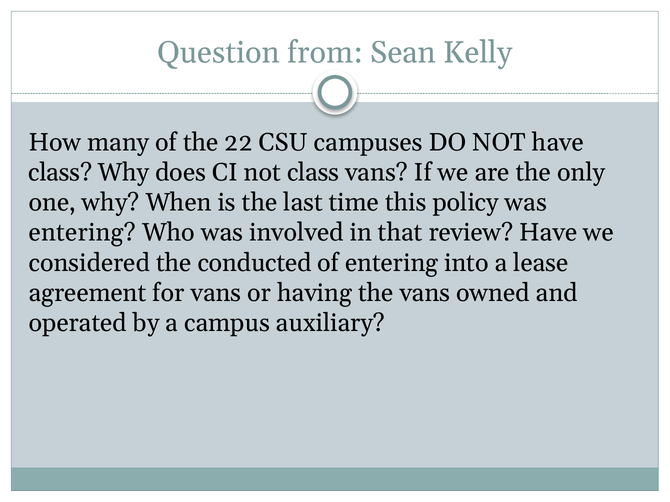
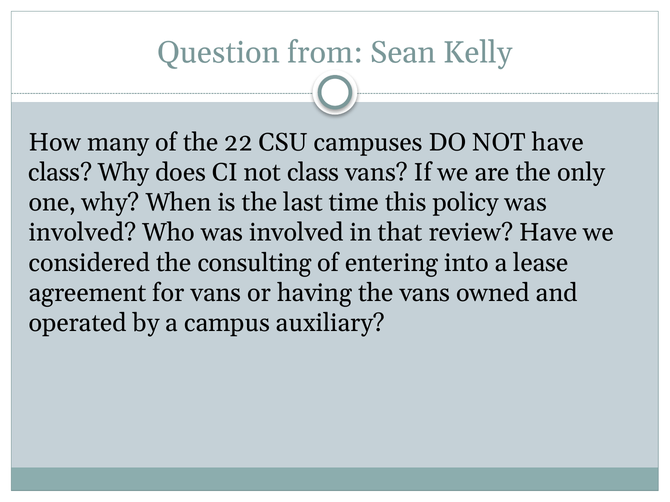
entering at (82, 233): entering -> involved
conducted: conducted -> consulting
